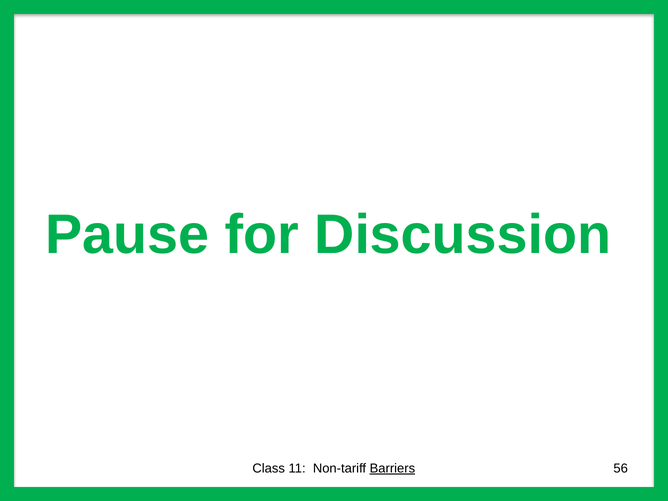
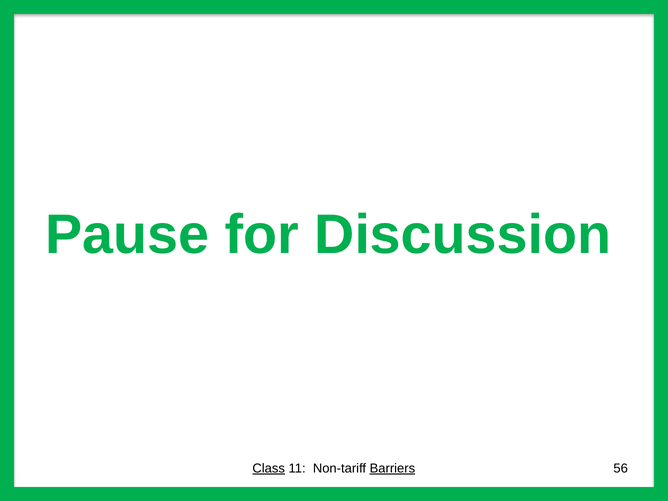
Class underline: none -> present
